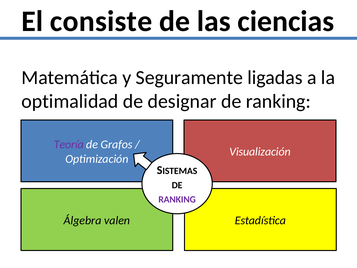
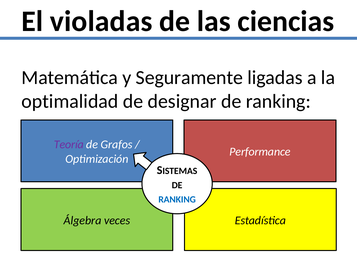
consiste: consiste -> violadas
Visualización: Visualización -> Performance
RANKING at (177, 199) colour: purple -> blue
valen: valen -> veces
